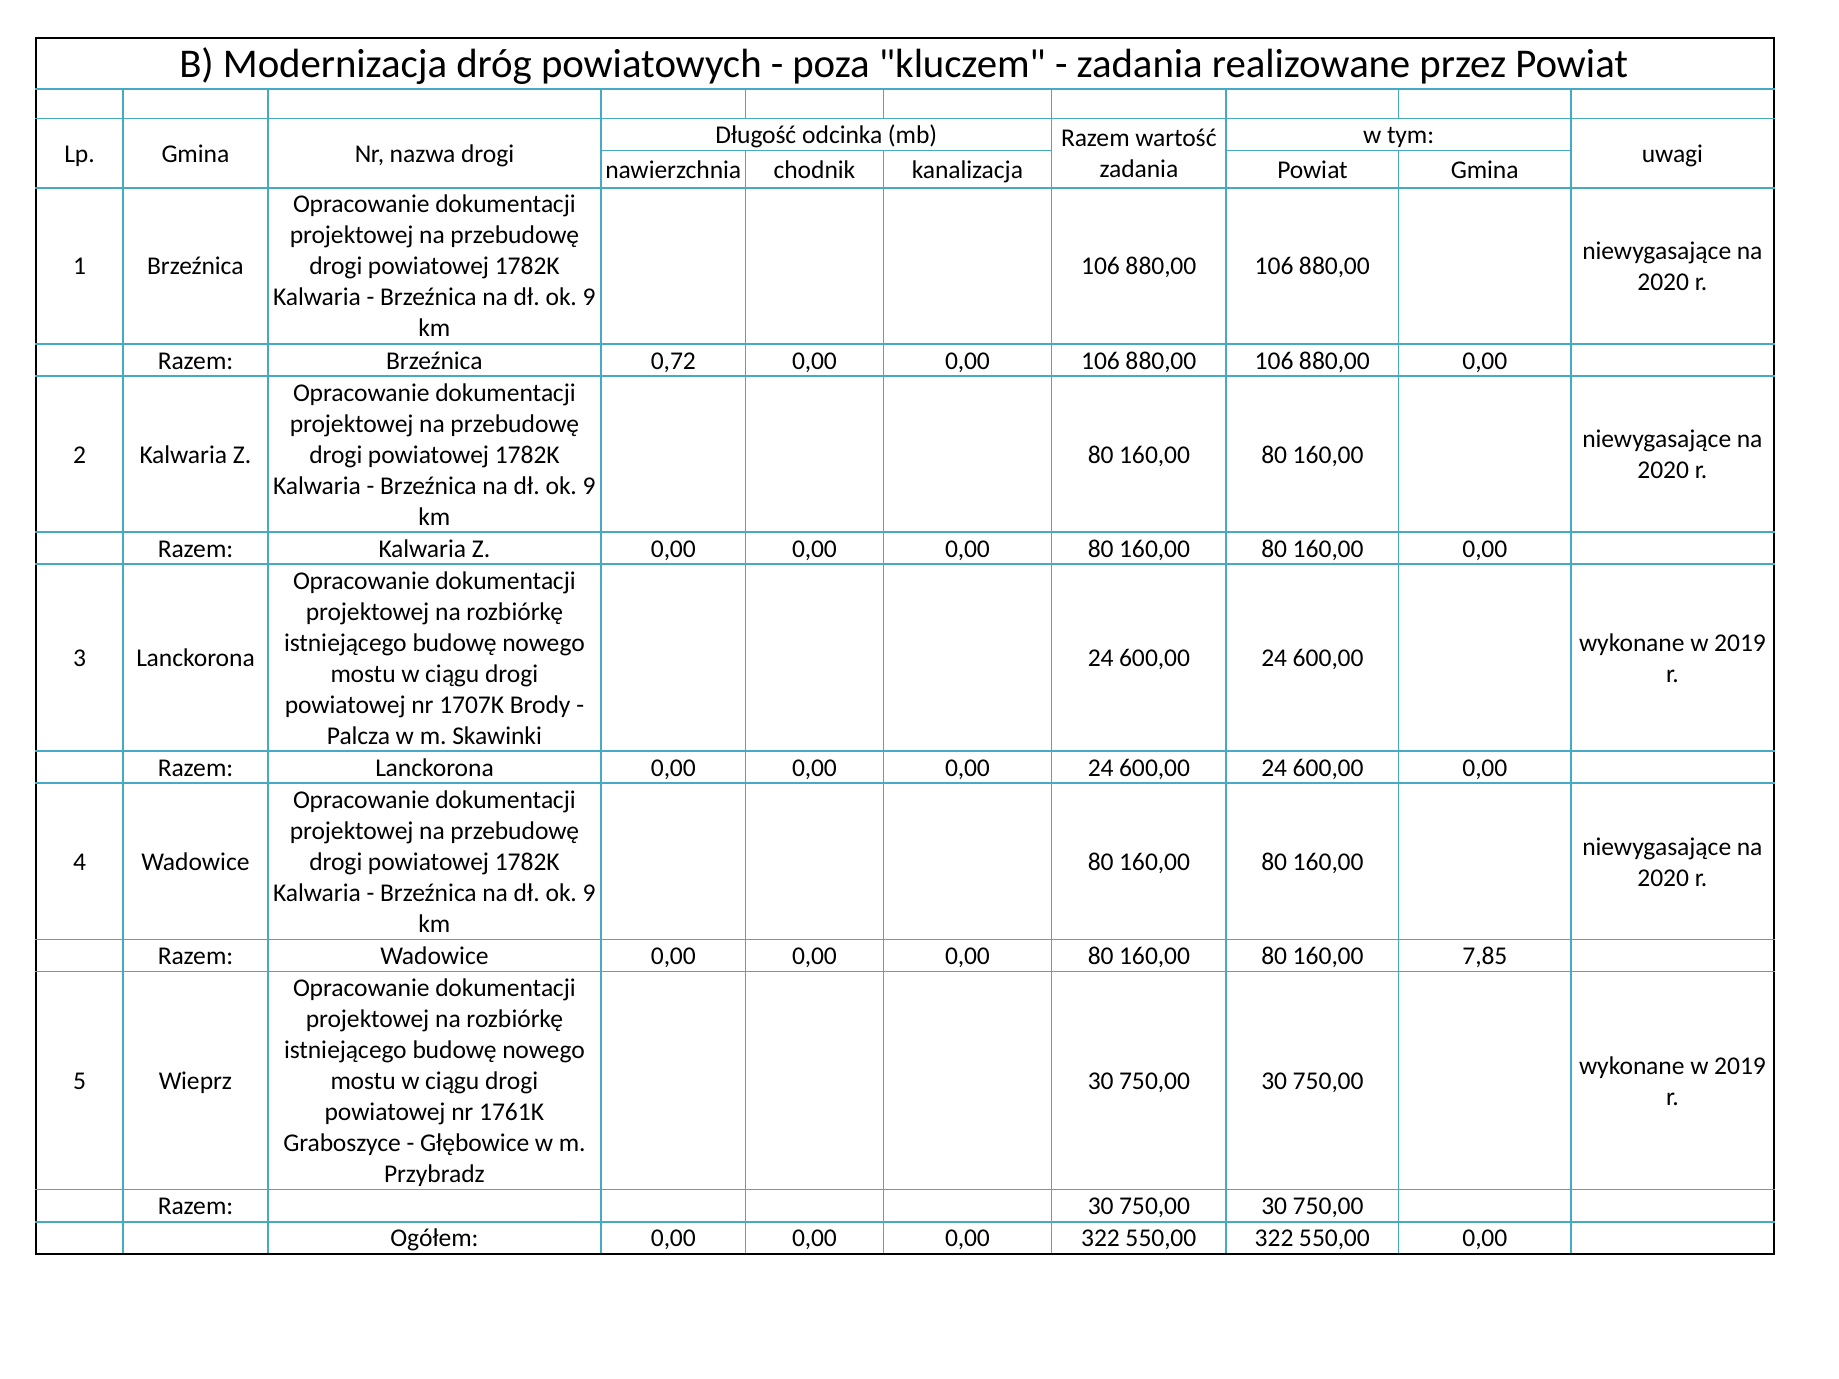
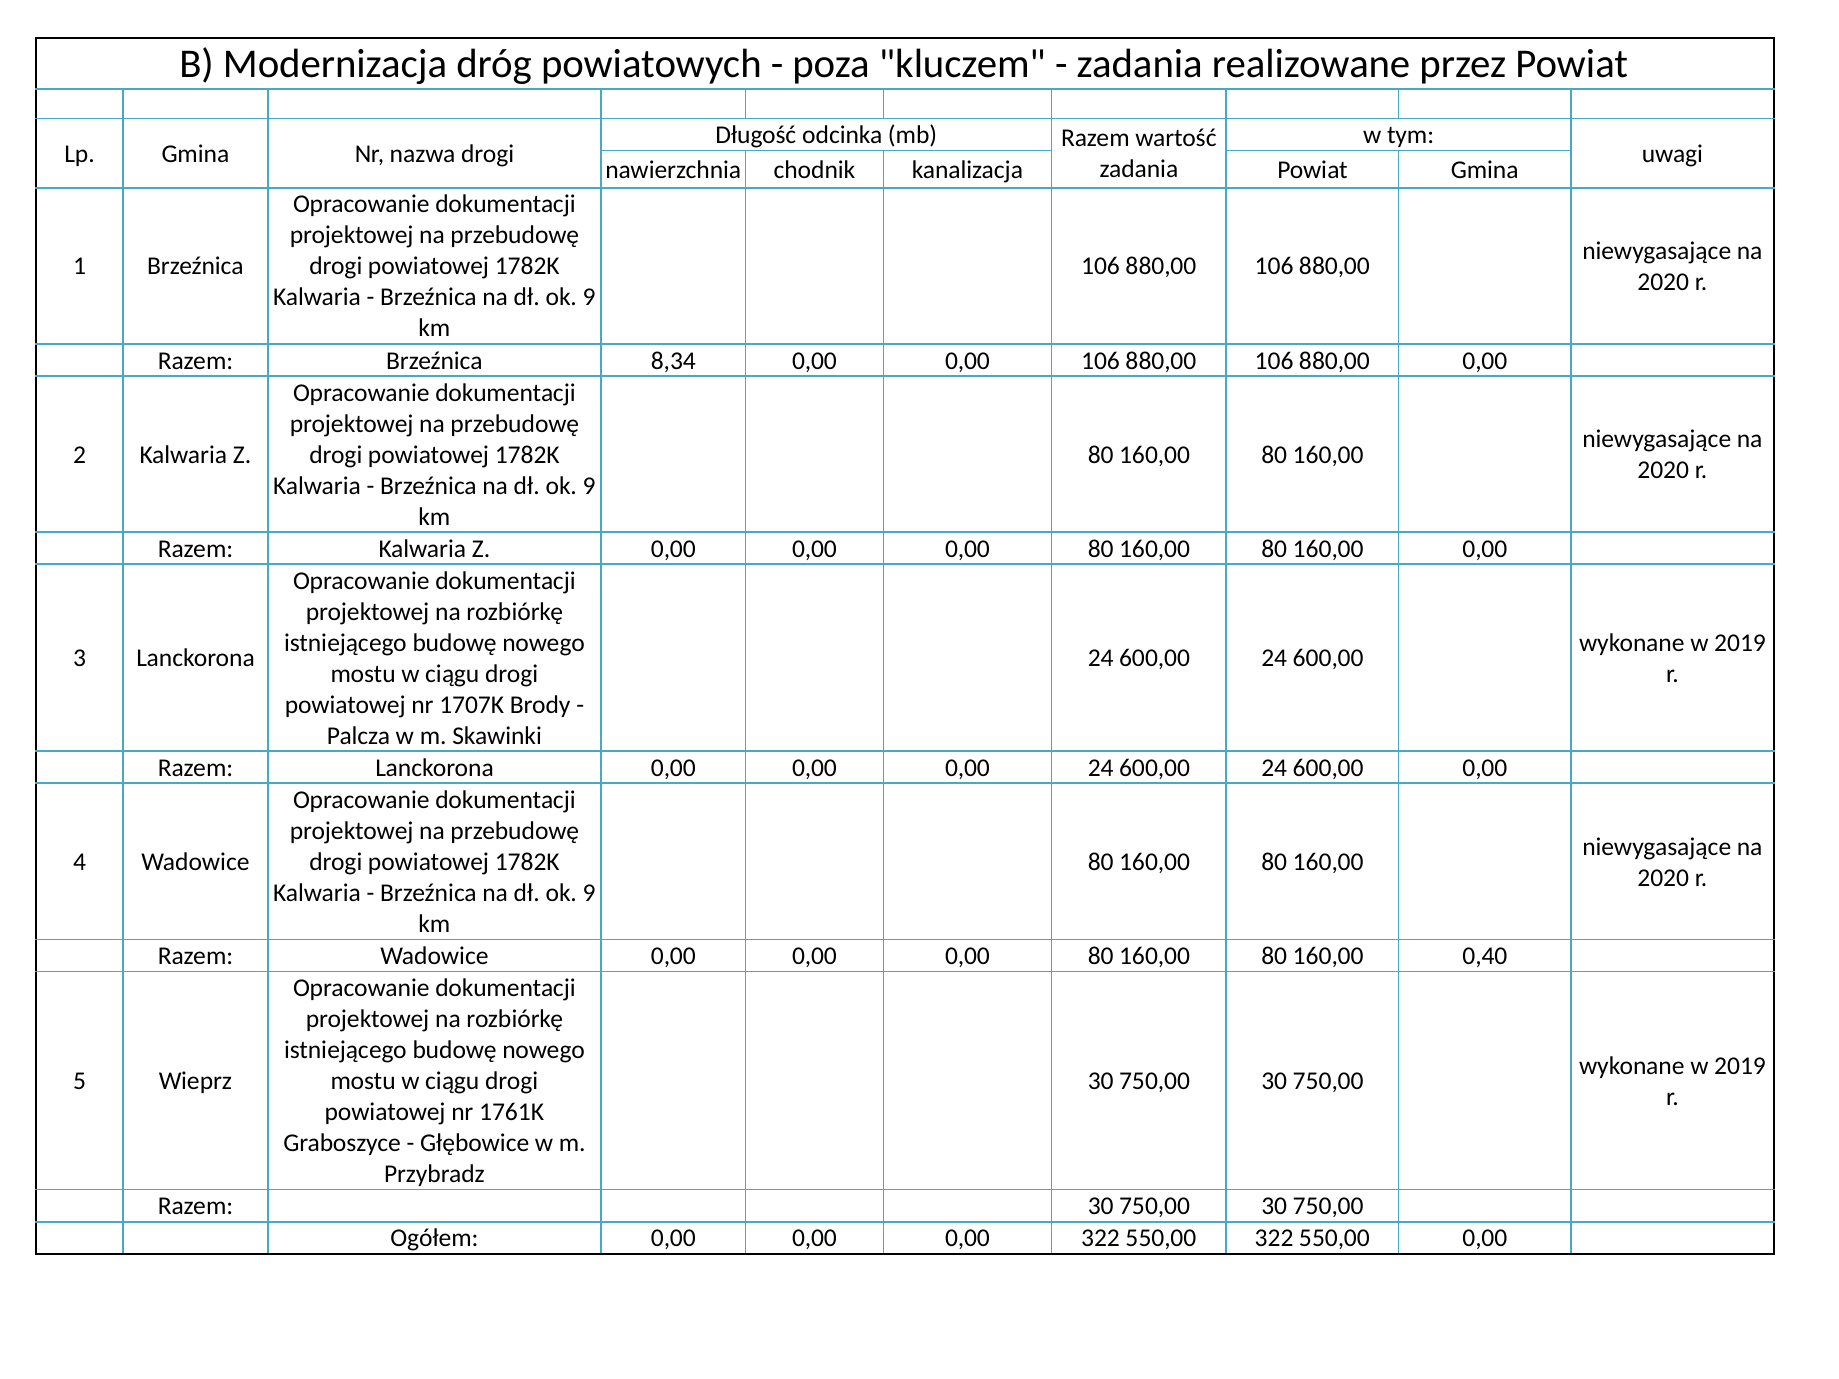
0,72: 0,72 -> 8,34
7,85: 7,85 -> 0,40
